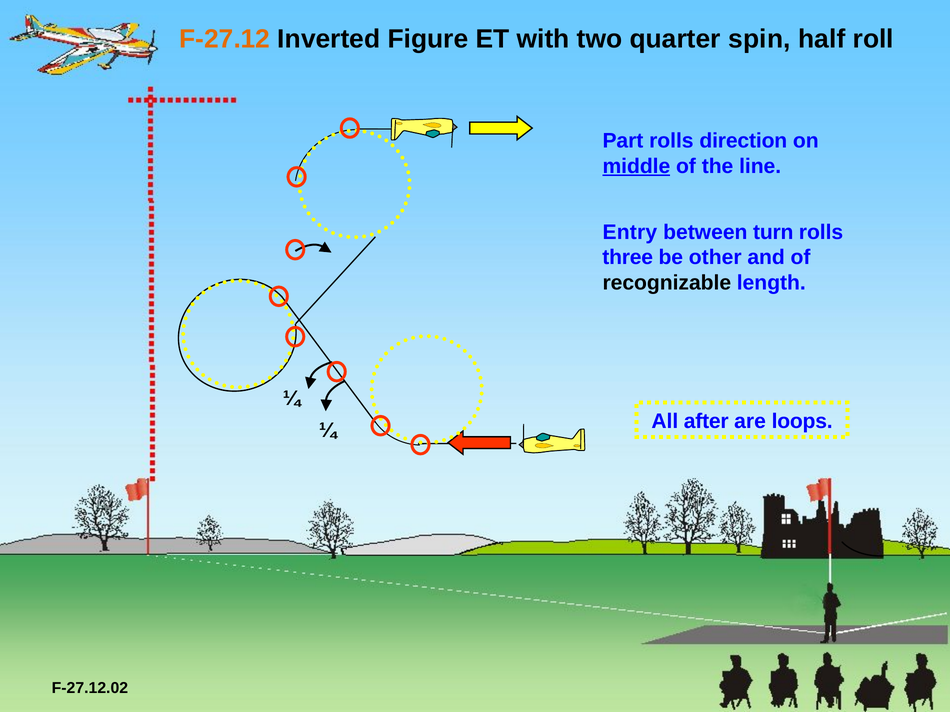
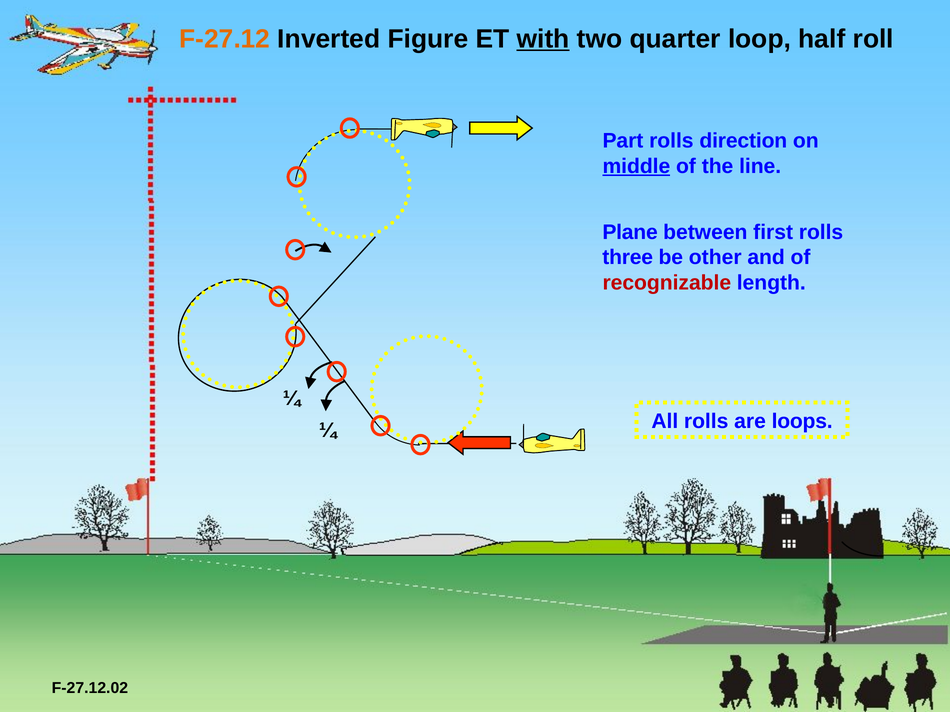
with underline: none -> present
spin: spin -> loop
Entry: Entry -> Plane
turn: turn -> first
recognizable colour: black -> red
All after: after -> rolls
